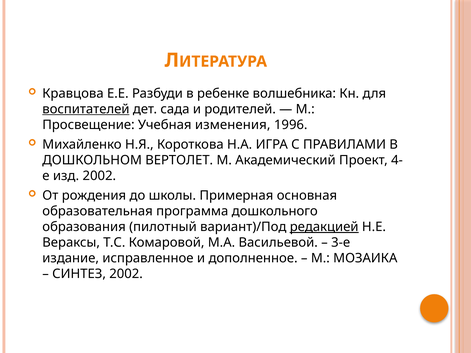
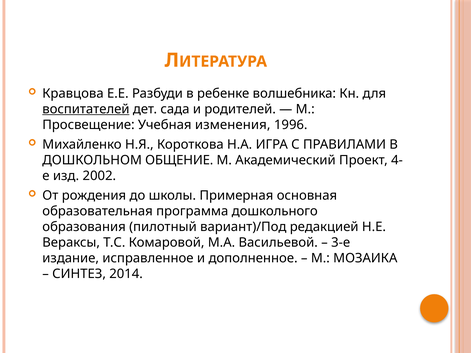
ВЕРТОЛЕТ: ВЕРТОЛЕТ -> ОБЩЕНИЕ
редакцией underline: present -> none
СИНТЕЗ 2002: 2002 -> 2014
